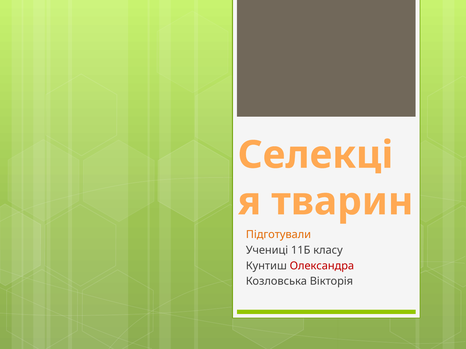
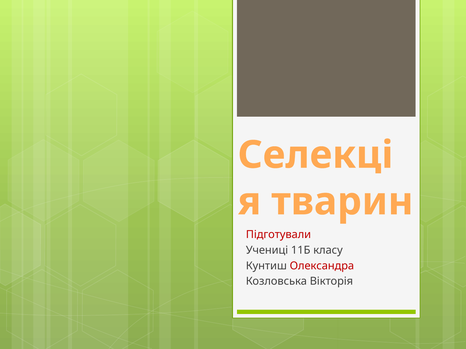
Підготували colour: orange -> red
